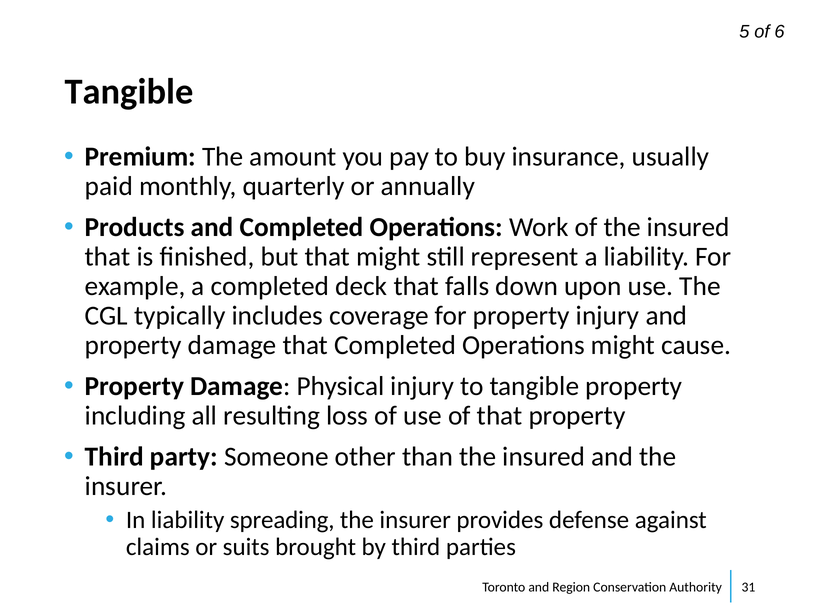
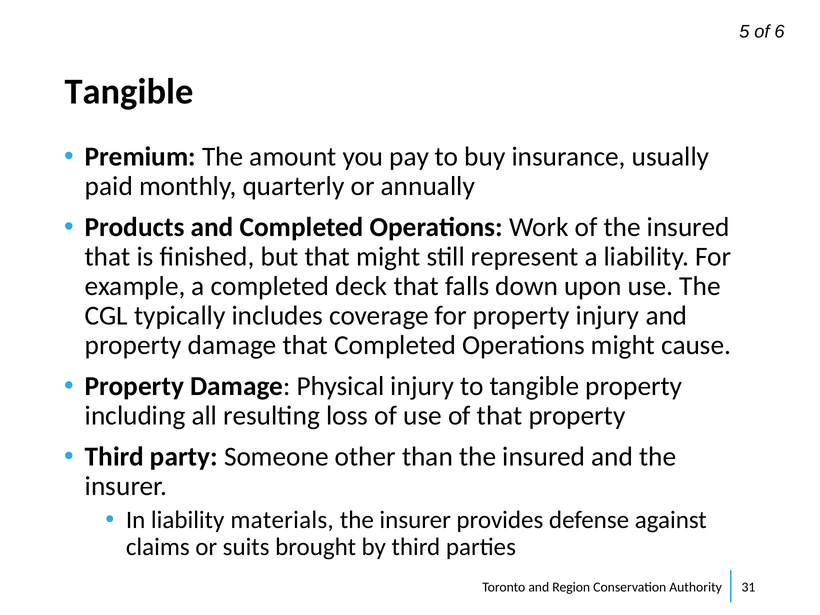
spreading: spreading -> materials
